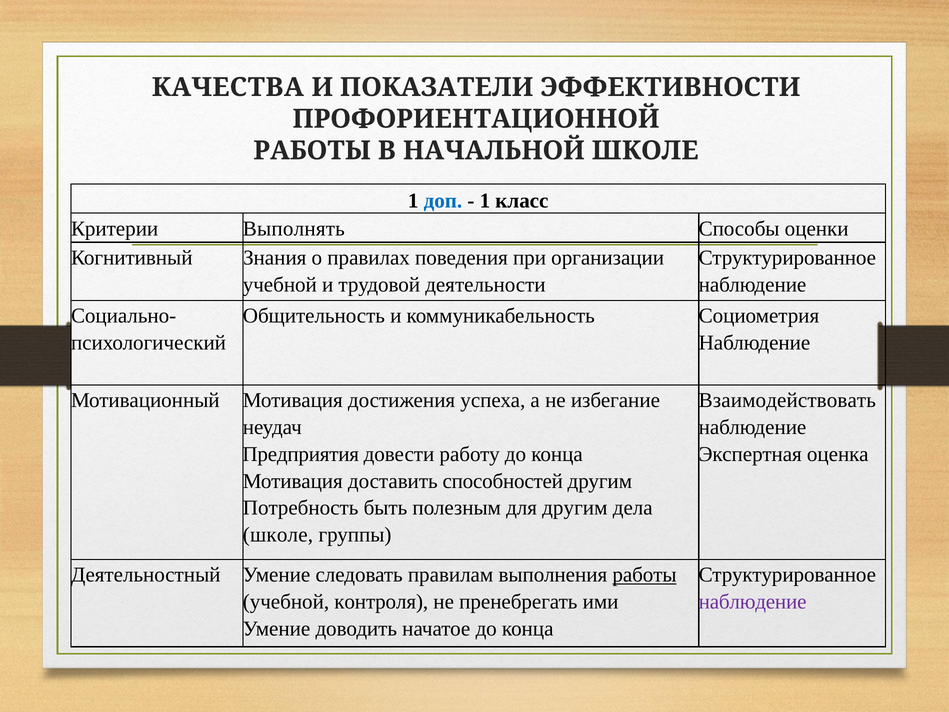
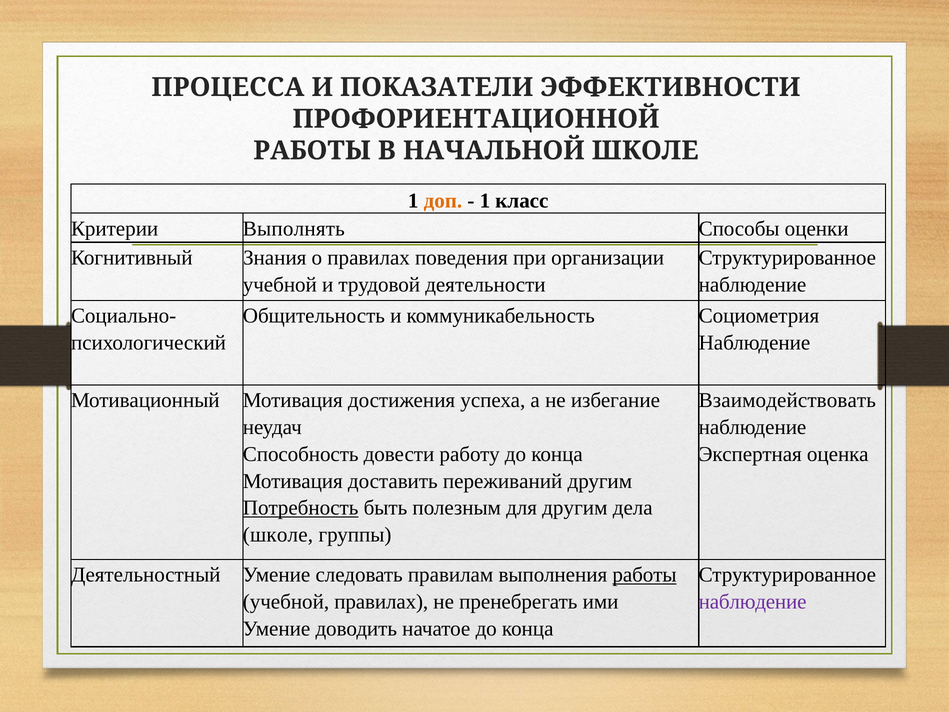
КАЧЕСТВА: КАЧЕСТВА -> ПРОЦЕССА
доп colour: blue -> orange
Предприятия: Предприятия -> Способность
способностей: способностей -> переживаний
Потребность underline: none -> present
учебной контроля: контроля -> правилах
